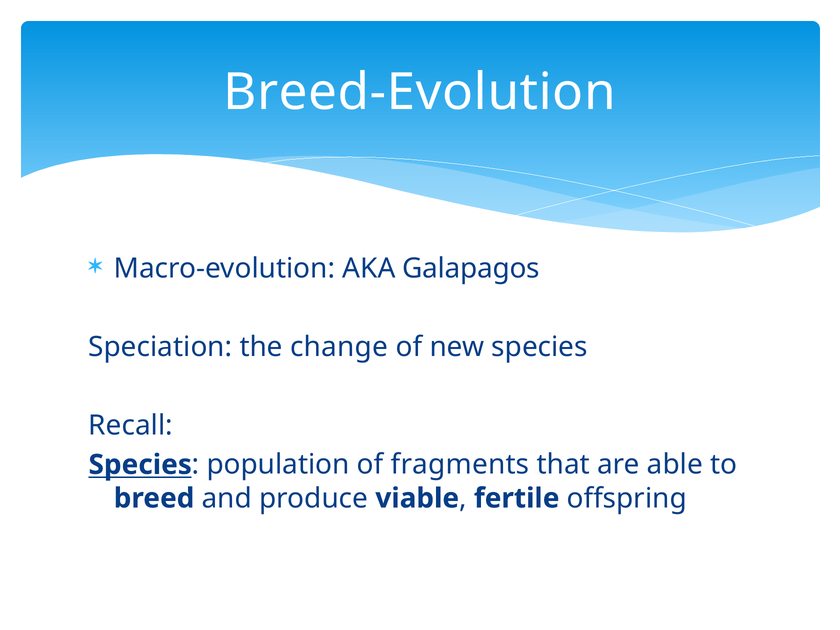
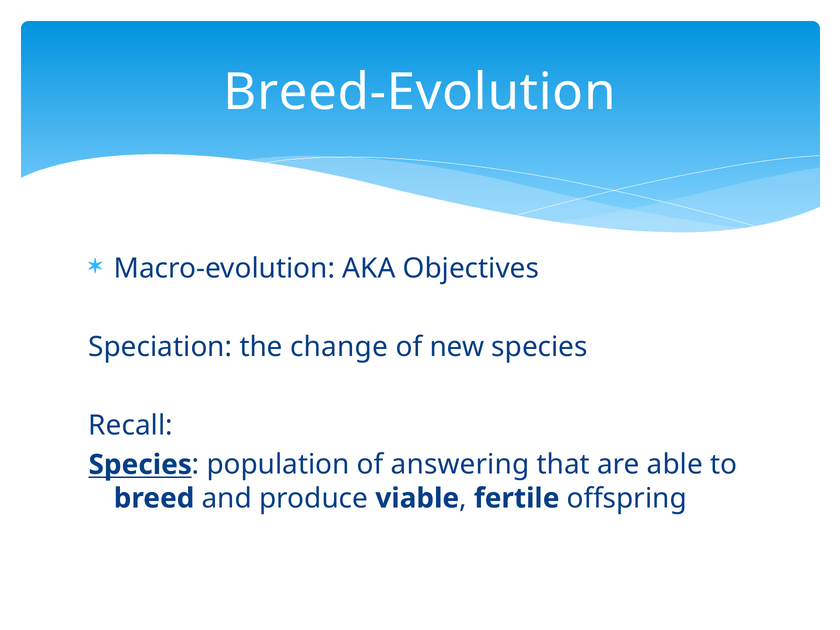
Galapagos: Galapagos -> Objectives
fragments: fragments -> answering
